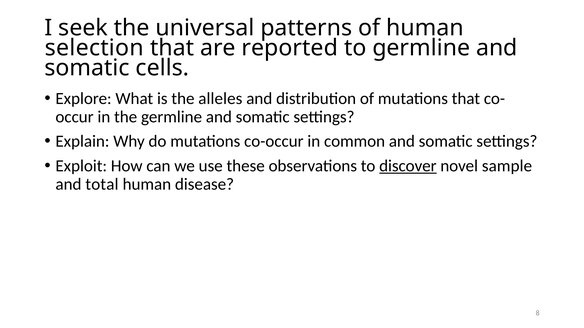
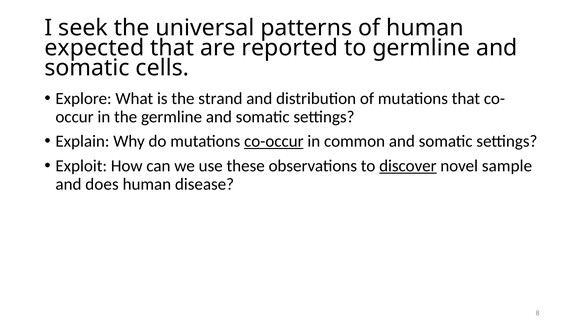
selection: selection -> expected
alleles: alleles -> strand
co-occur underline: none -> present
total: total -> does
